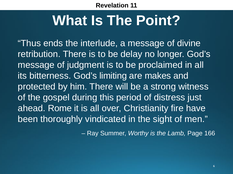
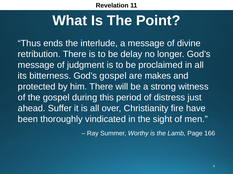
God’s limiting: limiting -> gospel
Rome: Rome -> Suffer
